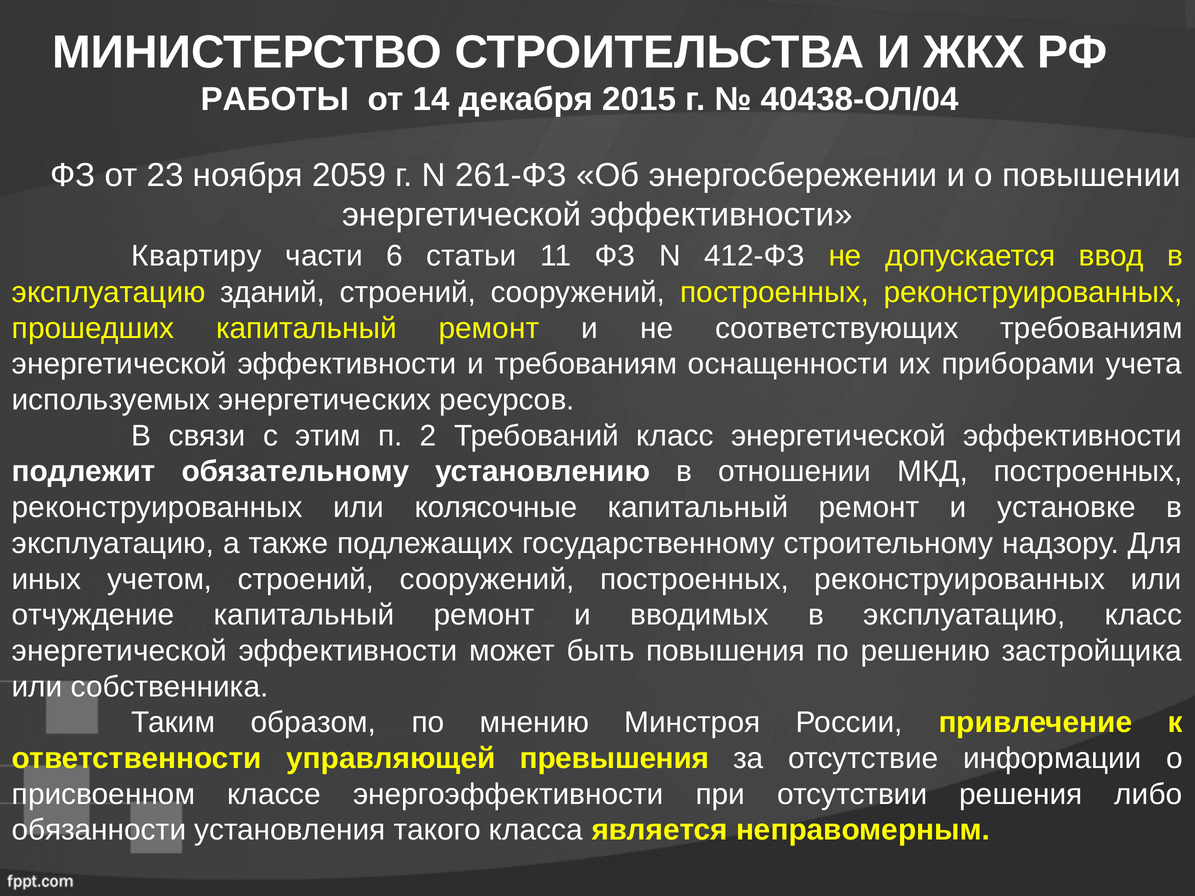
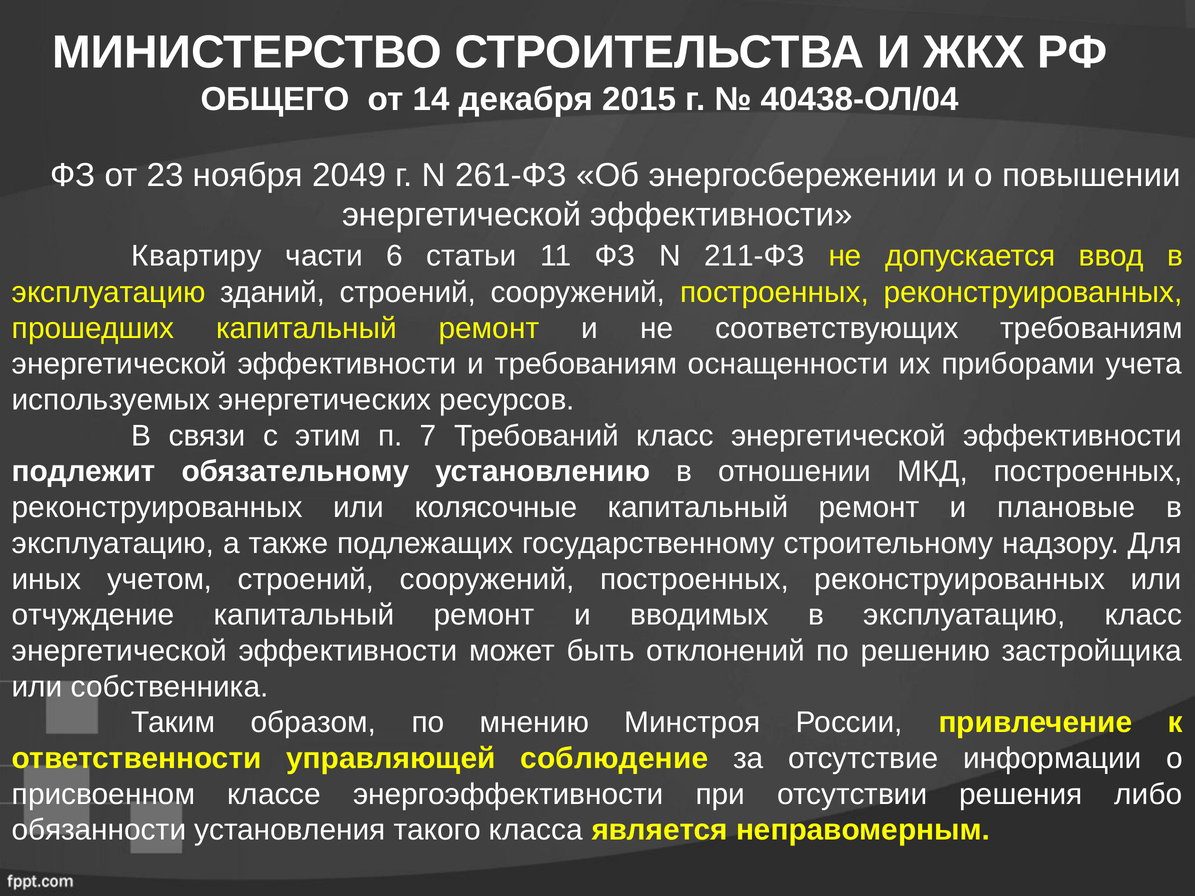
РАБОТЫ: РАБОТЫ -> ОБЩЕГО
2059: 2059 -> 2049
412-ФЗ: 412-ФЗ -> 211-ФЗ
2: 2 -> 7
установке: установке -> плановые
повышения: повышения -> отклонений
превышения: превышения -> соблюдение
